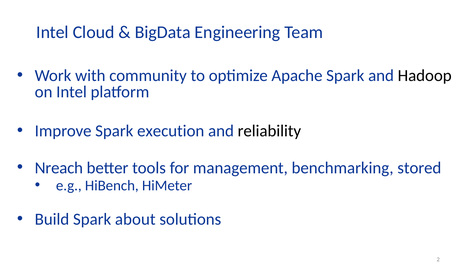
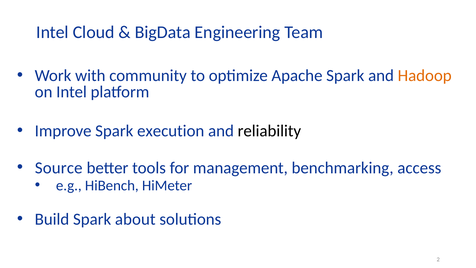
Hadoop colour: black -> orange
Nreach: Nreach -> Source
stored: stored -> access
